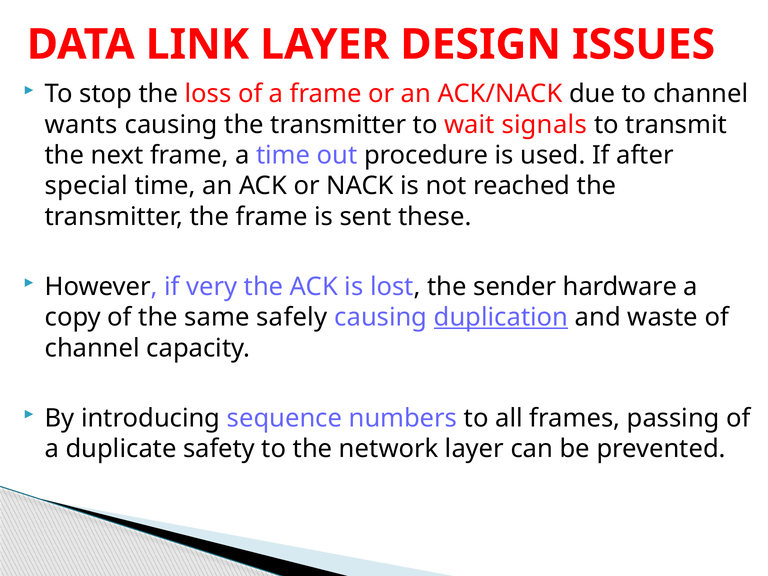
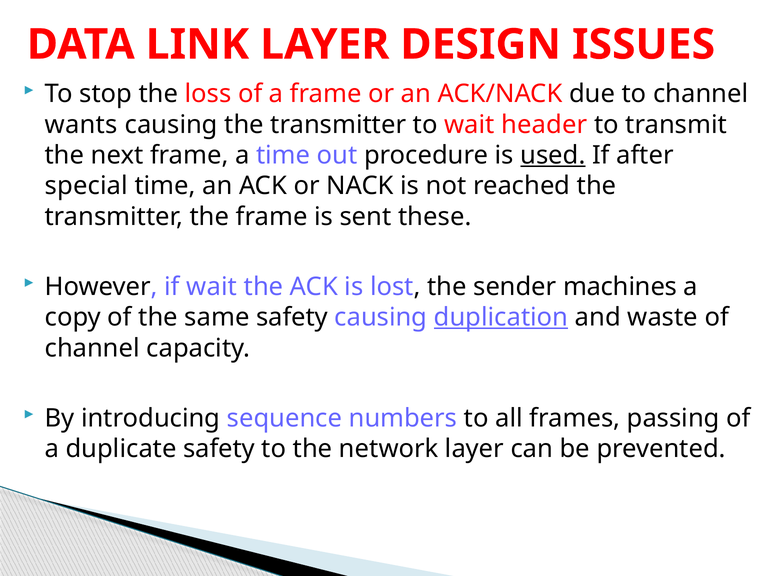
signals: signals -> header
used underline: none -> present
if very: very -> wait
hardware: hardware -> machines
same safely: safely -> safety
